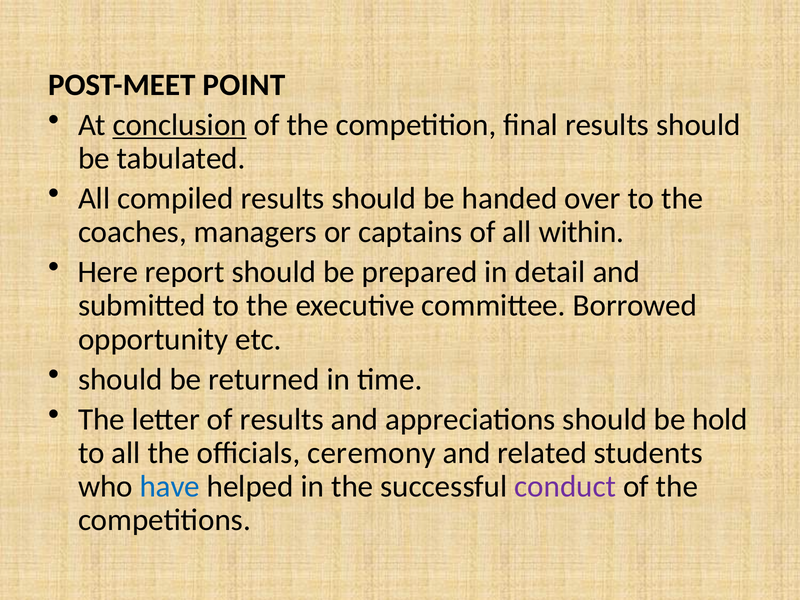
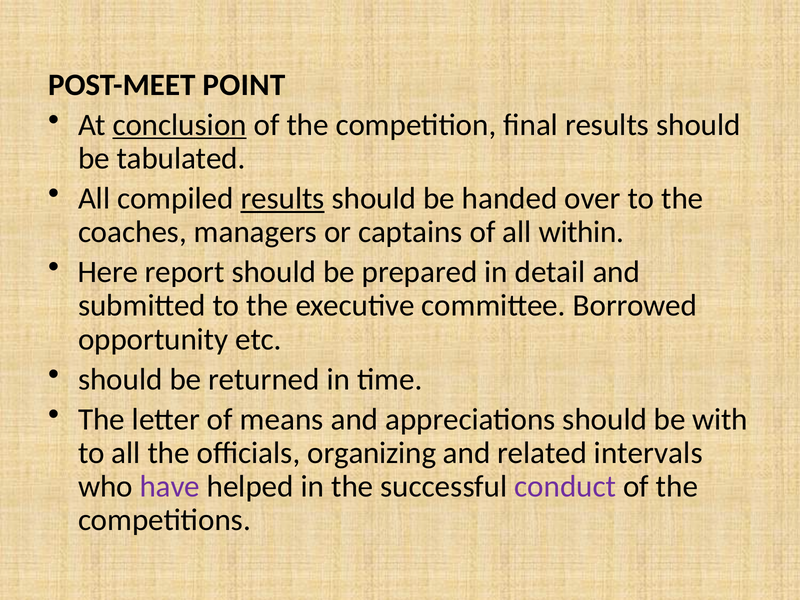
results at (283, 198) underline: none -> present
of results: results -> means
hold: hold -> with
ceremony: ceremony -> organizing
students: students -> intervals
have colour: blue -> purple
